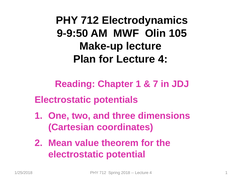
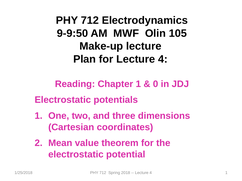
7: 7 -> 0
